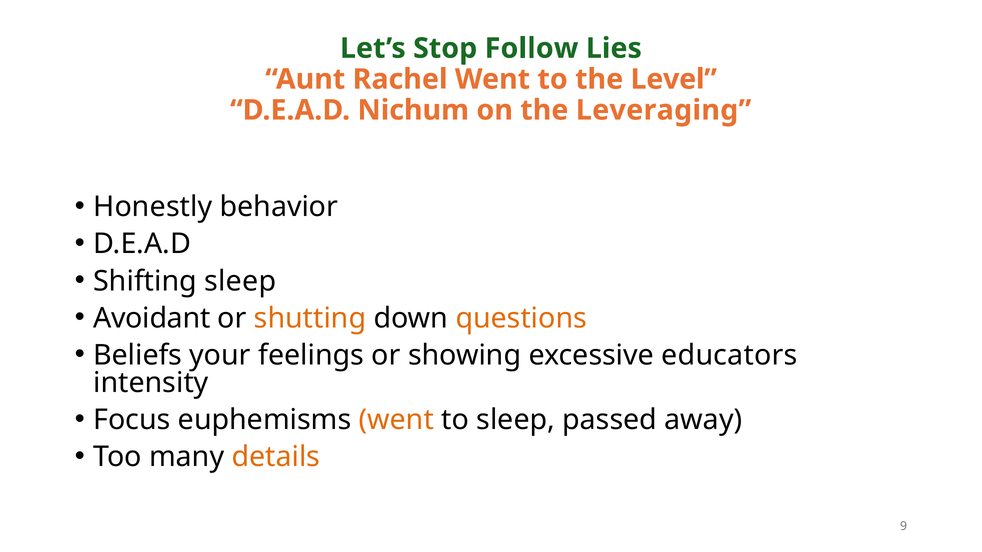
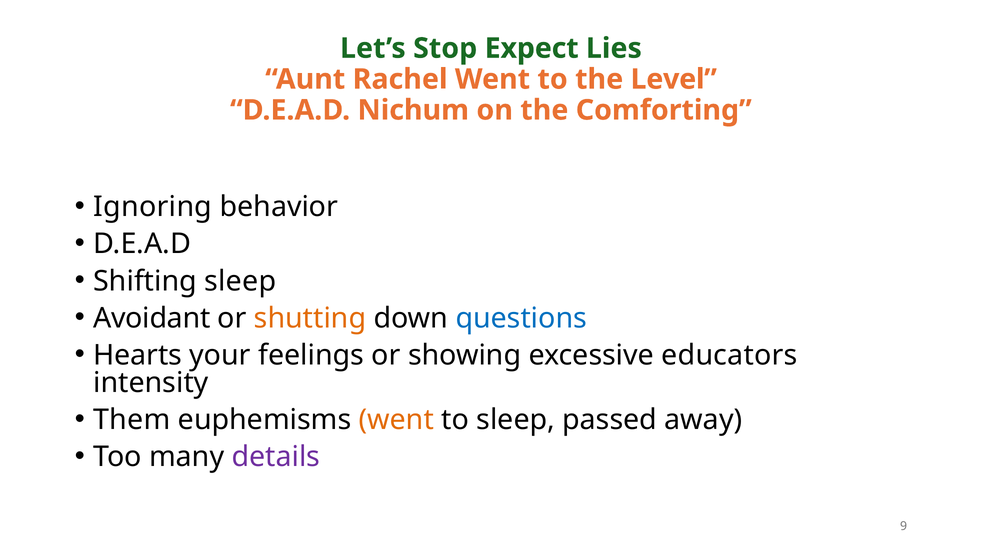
Follow: Follow -> Expect
Leveraging: Leveraging -> Comforting
Honestly: Honestly -> Ignoring
questions colour: orange -> blue
Beliefs: Beliefs -> Hearts
Focus: Focus -> Them
details colour: orange -> purple
